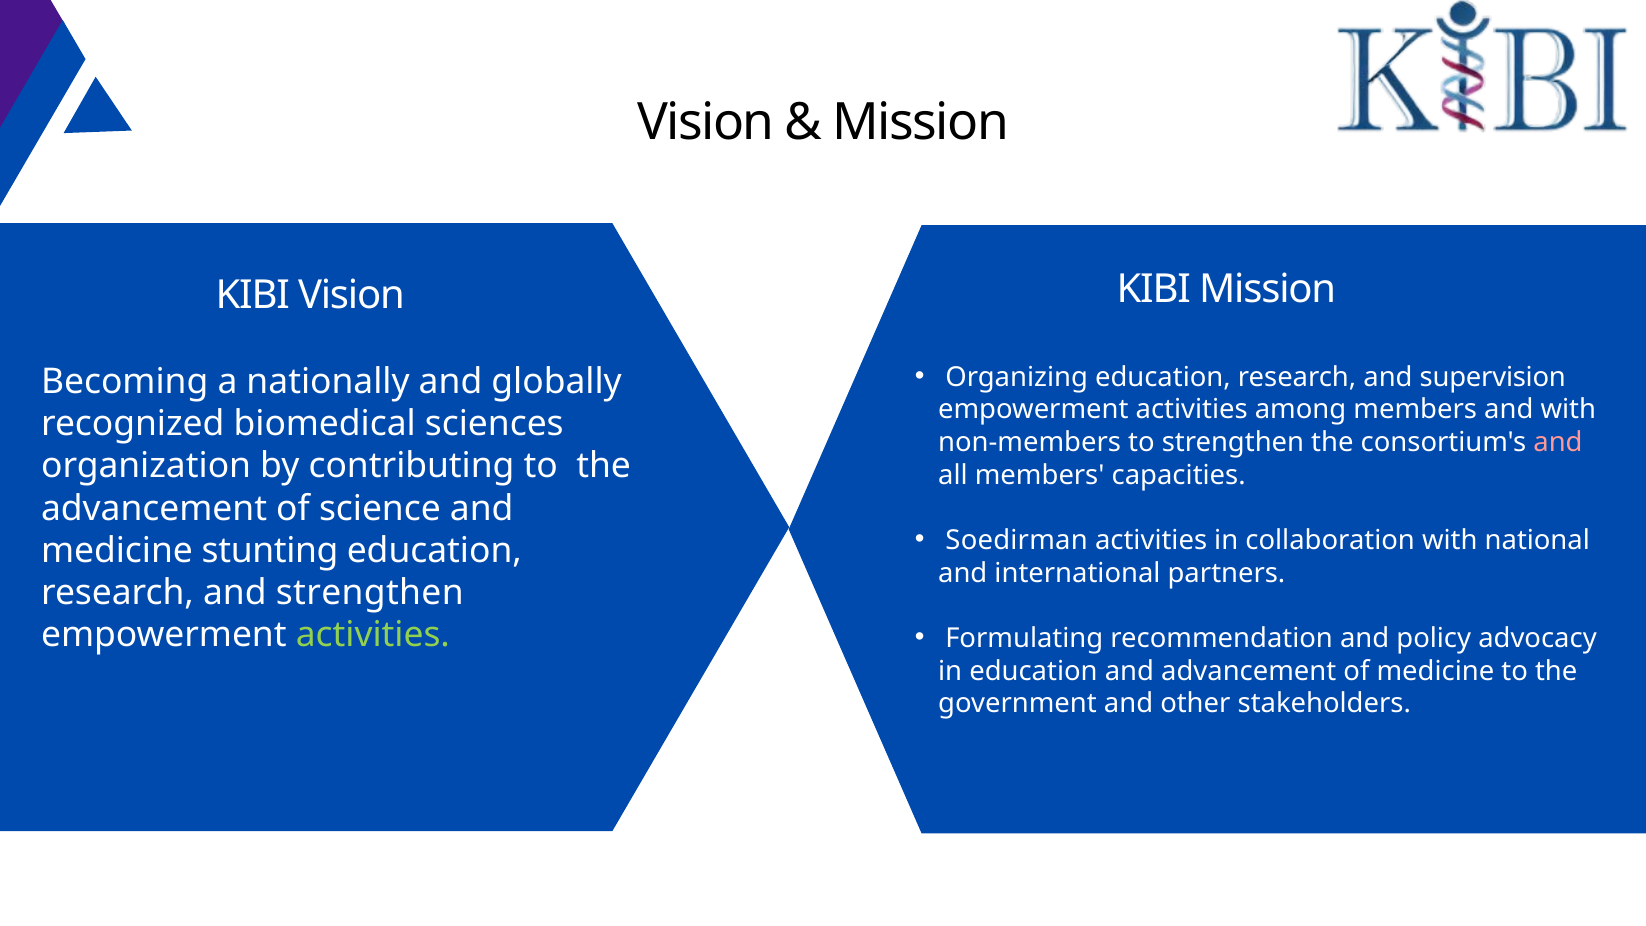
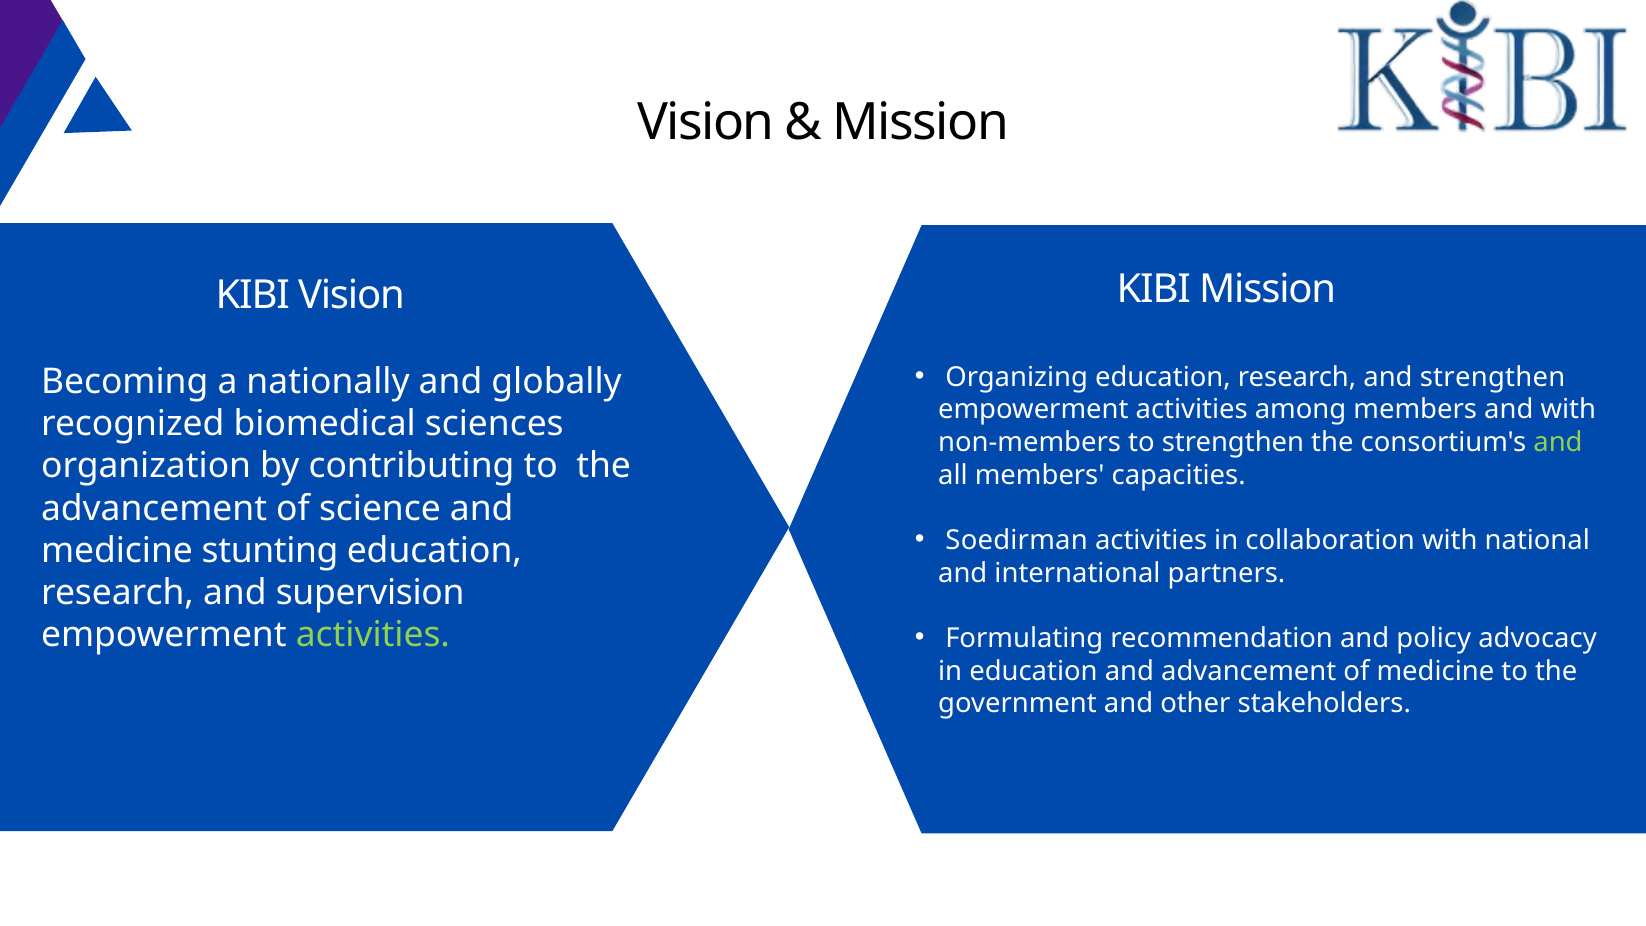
and supervision: supervision -> strengthen
and at (1558, 442) colour: pink -> light green
and strengthen: strengthen -> supervision
